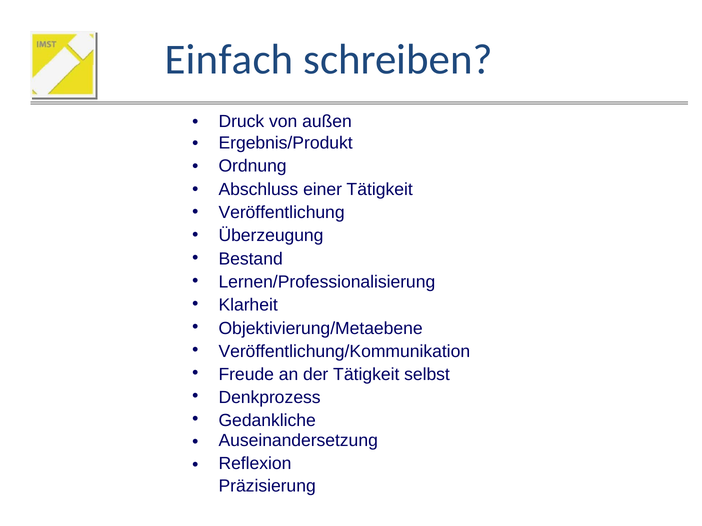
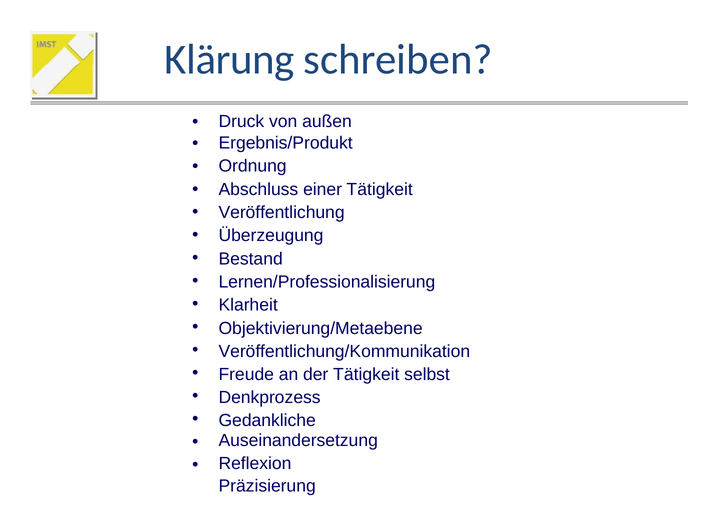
Einfach: Einfach -> Klärung
